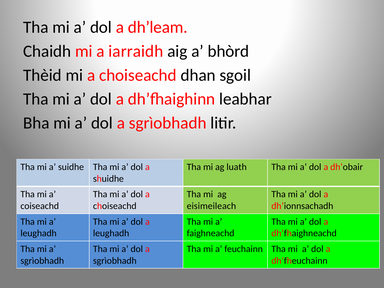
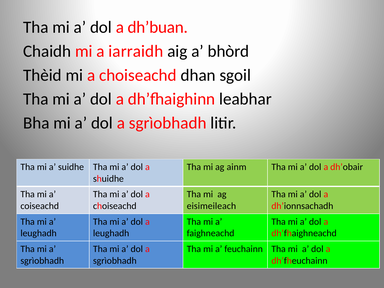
dh’leam: dh’leam -> dh’buan
luath: luath -> ainm
